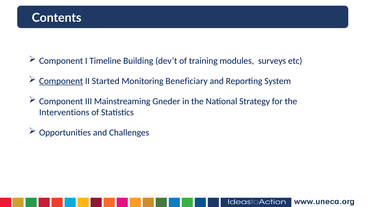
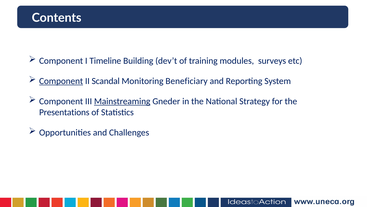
Started: Started -> Scandal
Mainstreaming underline: none -> present
Interventions: Interventions -> Presentations
